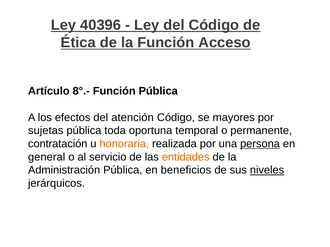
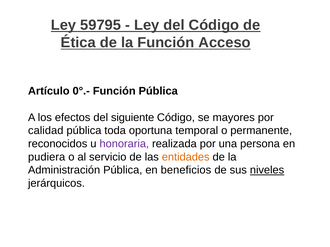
40396: 40396 -> 59795
8°.-: 8°.- -> 0°.-
atención: atención -> siguiente
sujetas: sujetas -> calidad
contratación: contratación -> reconocidos
honoraria colour: orange -> purple
persona underline: present -> none
general: general -> pudiera
